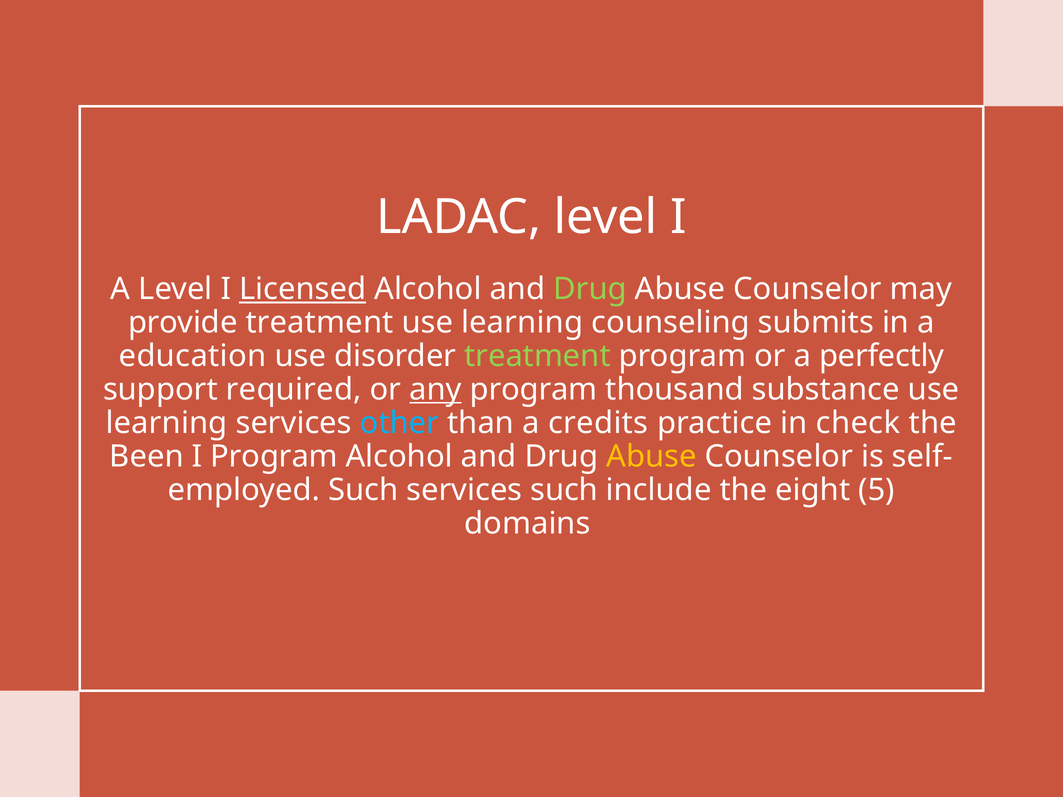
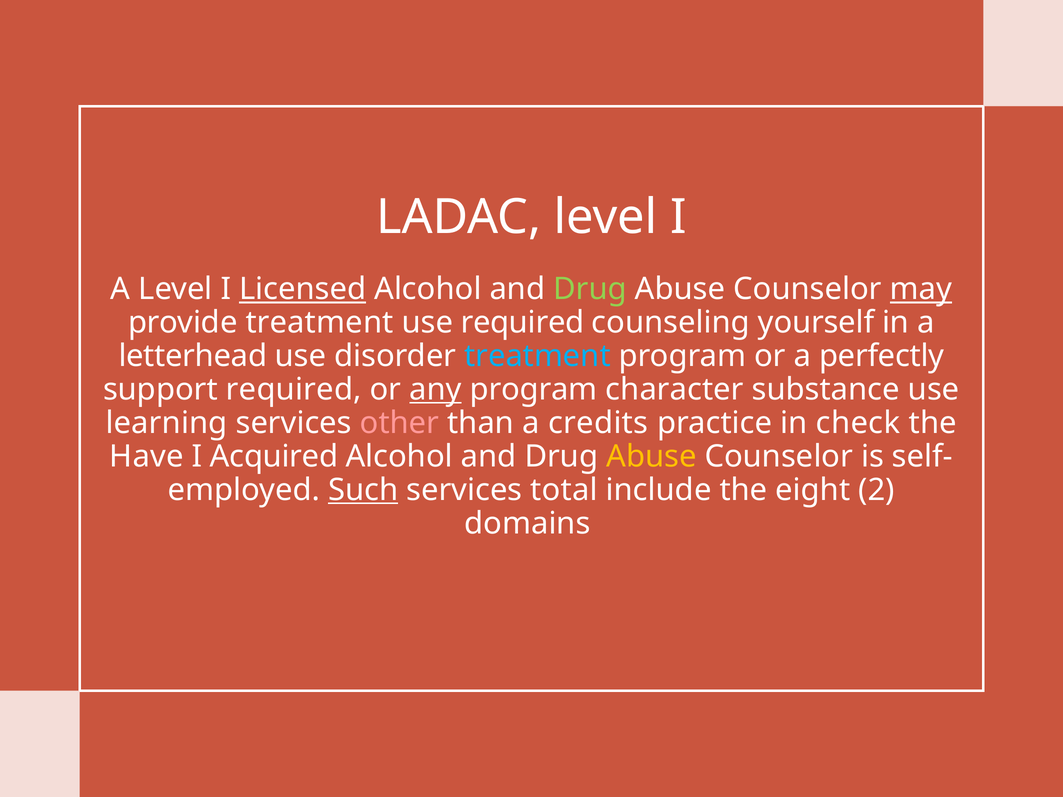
may underline: none -> present
learning at (522, 323): learning -> required
submits: submits -> yourself
education: education -> letterhead
treatment at (537, 356) colour: light green -> light blue
thousand: thousand -> character
other colour: light blue -> pink
Been: Been -> Have
I Program: Program -> Acquired
Such at (363, 490) underline: none -> present
services such: such -> total
5: 5 -> 2
